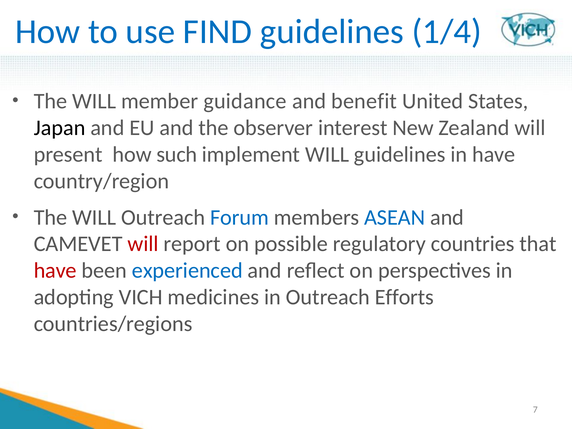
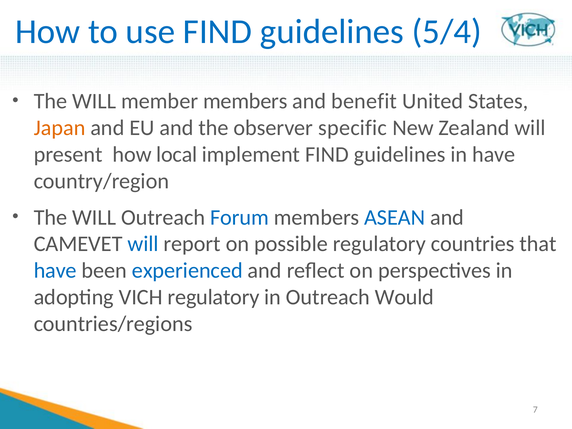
1/4: 1/4 -> 5/4
member guidance: guidance -> members
Japan colour: black -> orange
interest: interest -> specific
such: such -> local
implement WILL: WILL -> FIND
will at (143, 244) colour: red -> blue
have at (55, 271) colour: red -> blue
VICH medicines: medicines -> regulatory
Efforts: Efforts -> Would
